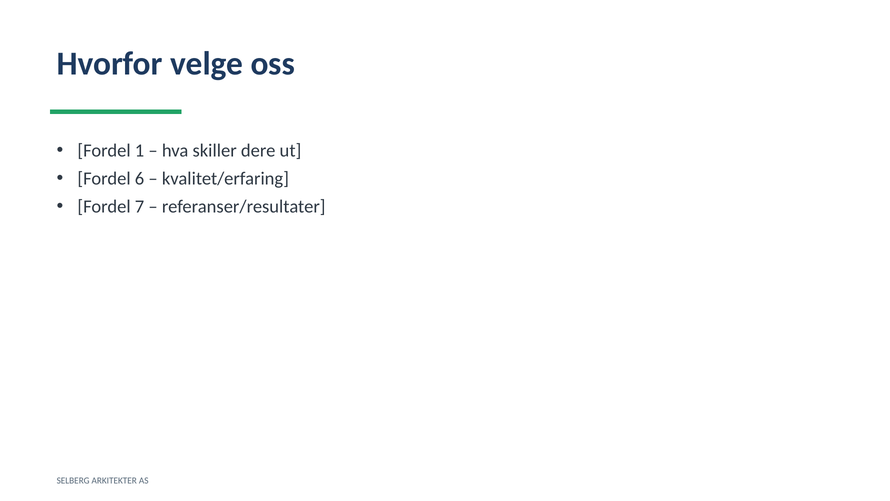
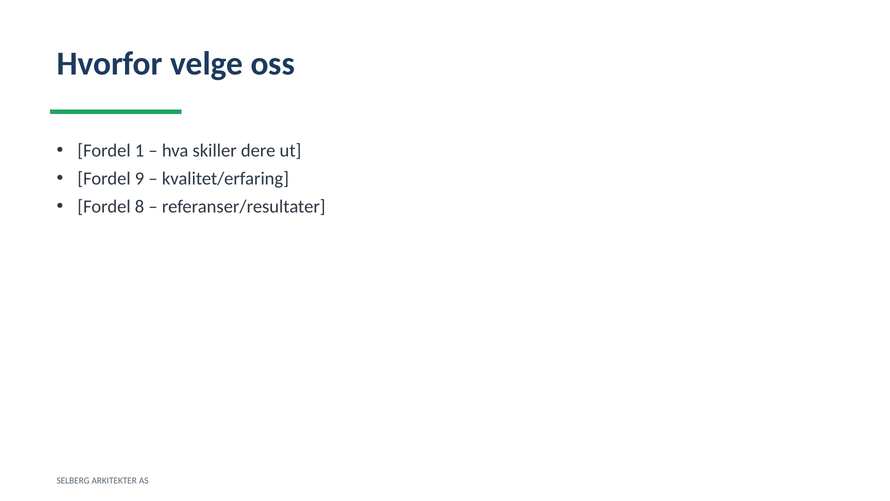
6: 6 -> 9
7: 7 -> 8
